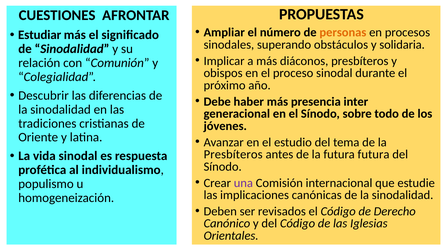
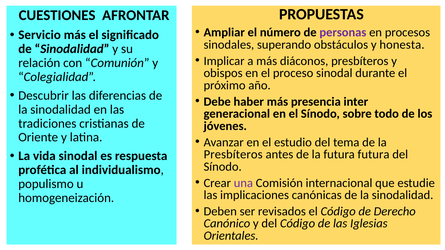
personas colour: orange -> purple
Estudiar: Estudiar -> Servicio
solidaria: solidaria -> honesta
